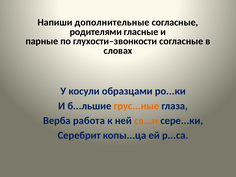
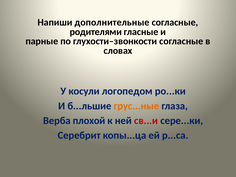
образцами: образцами -> логопедом
работа: работа -> плохой
св...и colour: orange -> red
